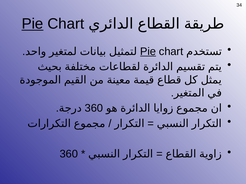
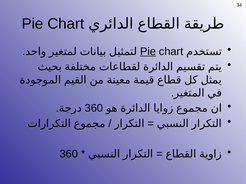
Pie at (32, 24) underline: present -> none
